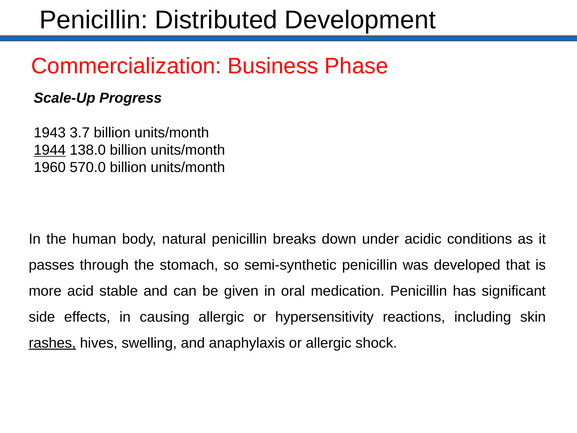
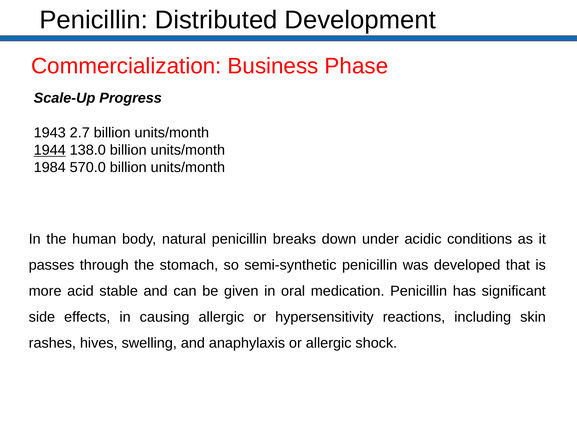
3.7: 3.7 -> 2.7
1960: 1960 -> 1984
rashes underline: present -> none
